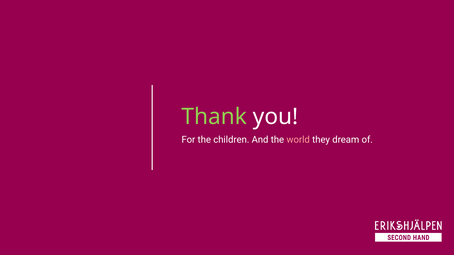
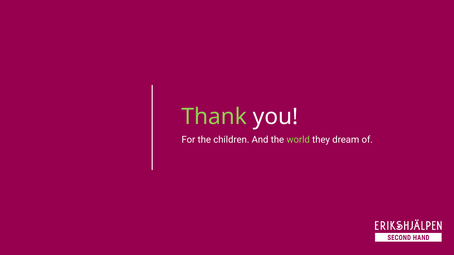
world colour: pink -> light green
